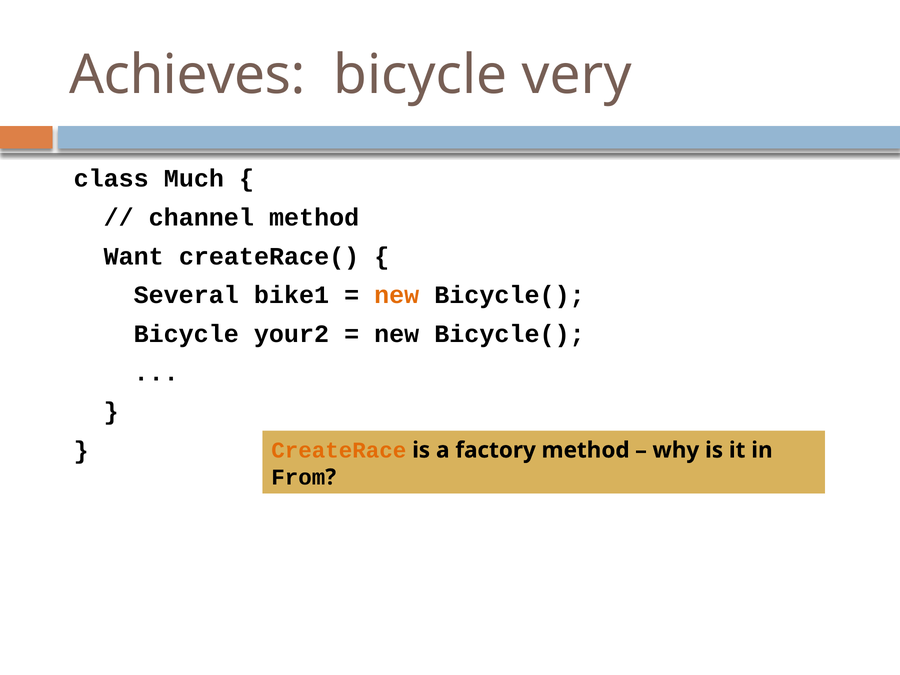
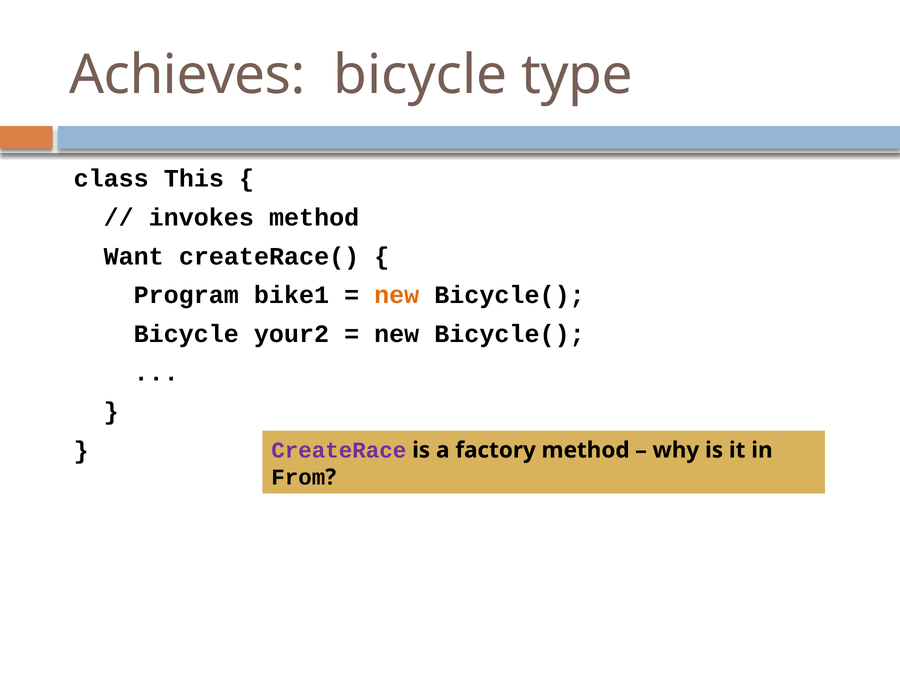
very: very -> type
Much: Much -> This
channel: channel -> invokes
Several: Several -> Program
CreateRace colour: orange -> purple
